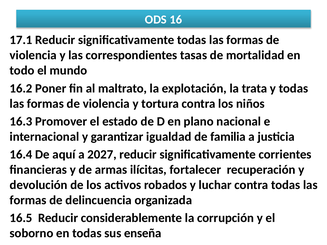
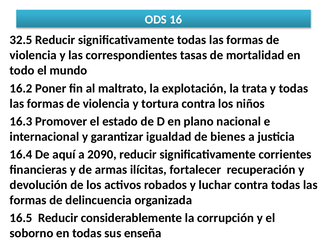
17.1: 17.1 -> 32.5
familia: familia -> bienes
2027: 2027 -> 2090
